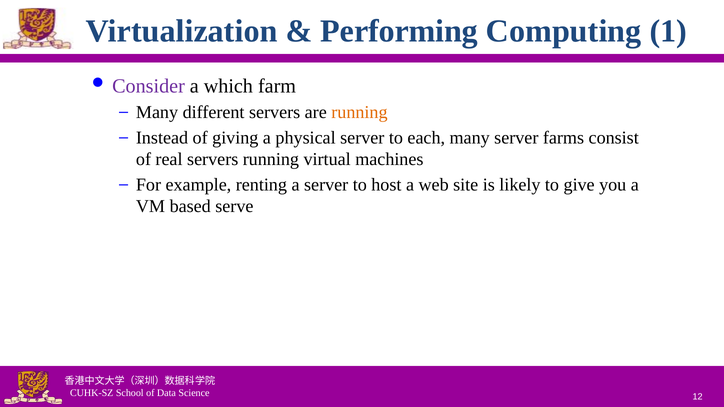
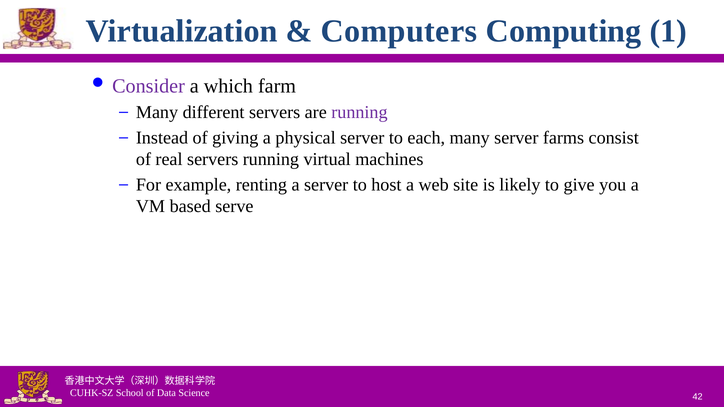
Performing: Performing -> Computers
running at (359, 112) colour: orange -> purple
12: 12 -> 42
